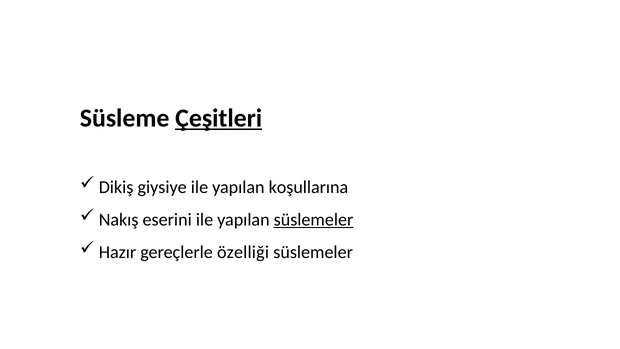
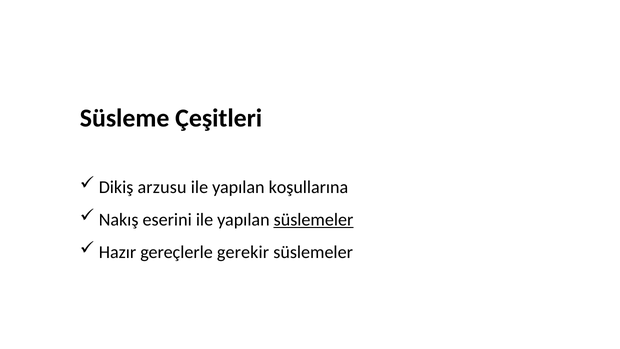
Çeşitleri underline: present -> none
giysiye: giysiye -> arzusu
özelliği: özelliği -> gerekir
